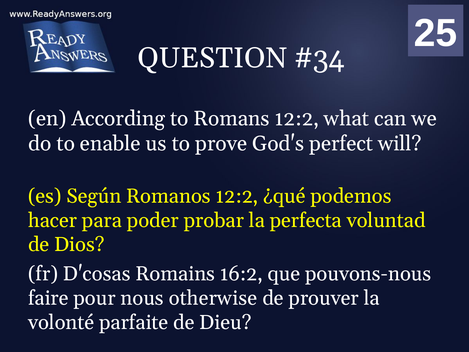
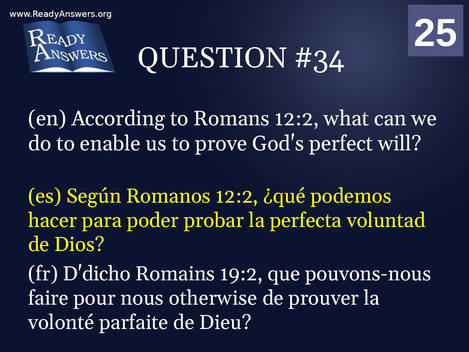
D'cosas: D'cosas -> D'dicho
16:2: 16:2 -> 19:2
